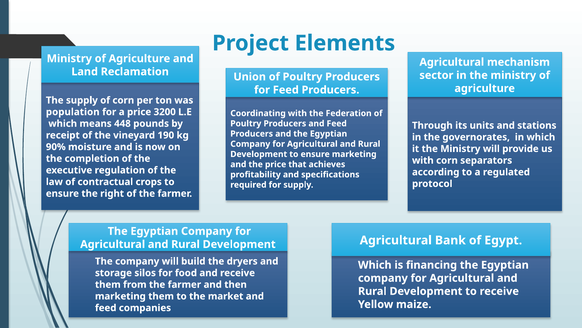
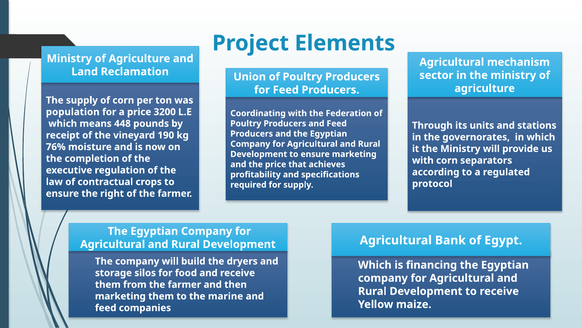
90%: 90% -> 76%
market: market -> marine
